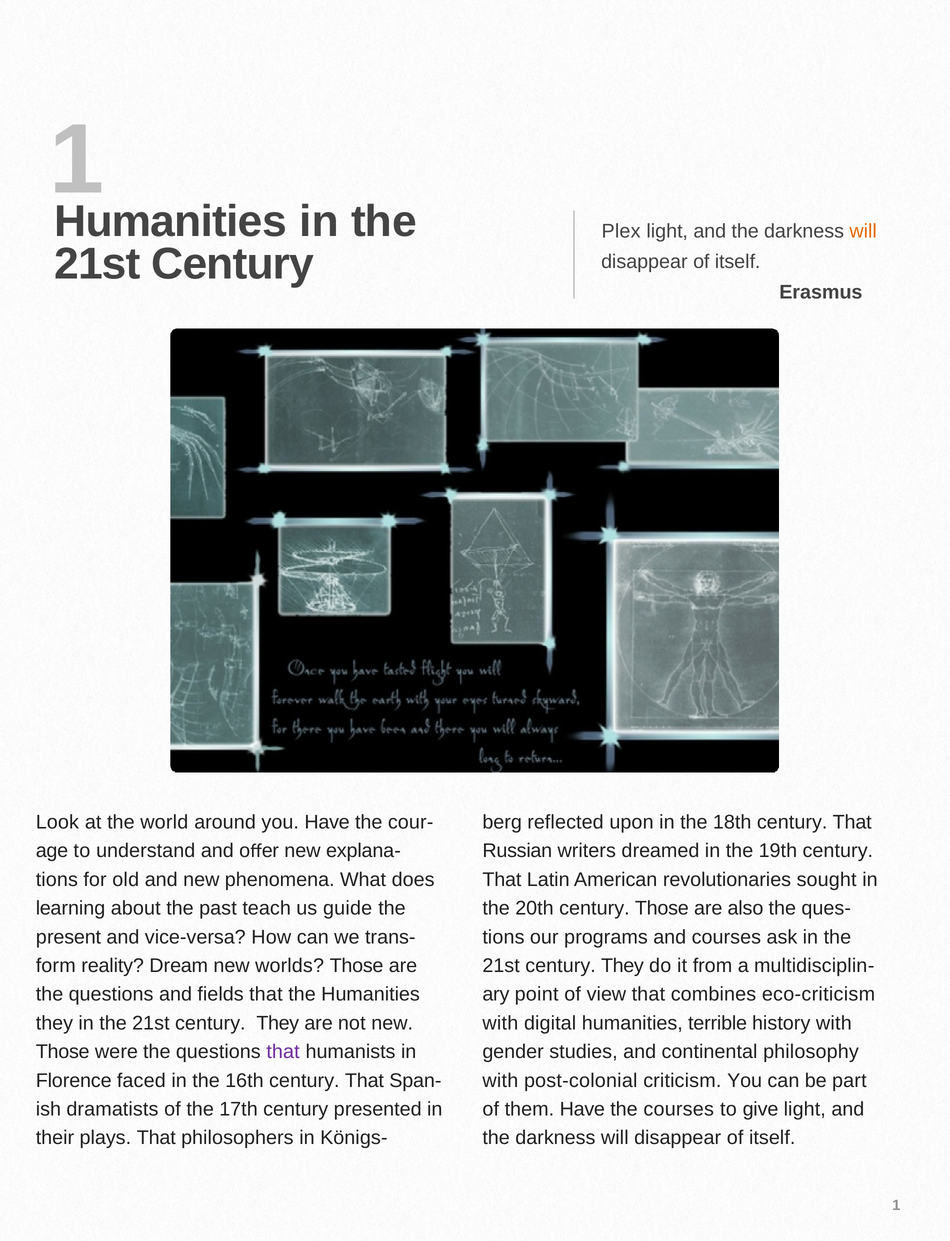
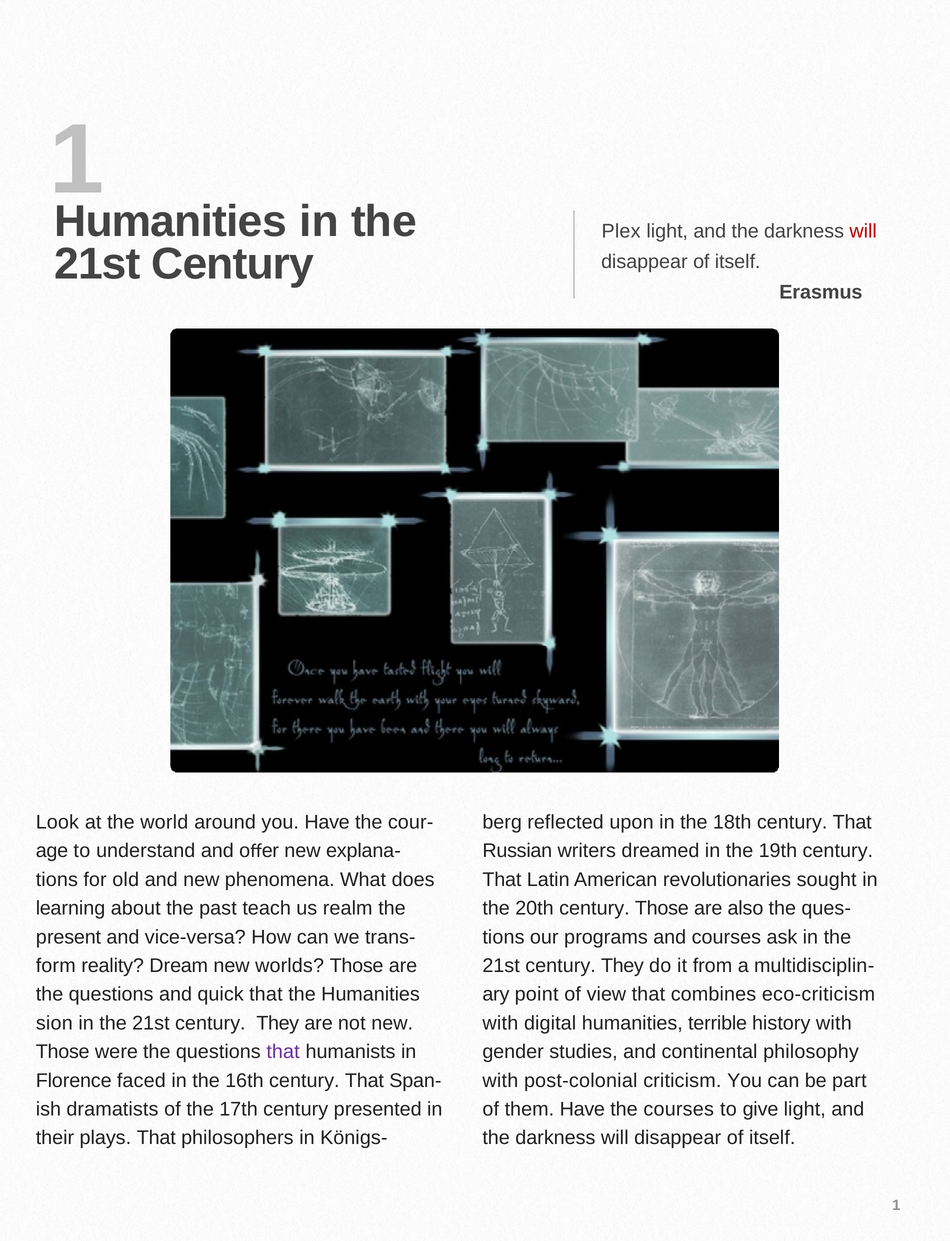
will at (863, 231) colour: orange -> red
guide: guide -> realm
fields: fields -> quick
they at (54, 1024): they -> sion
